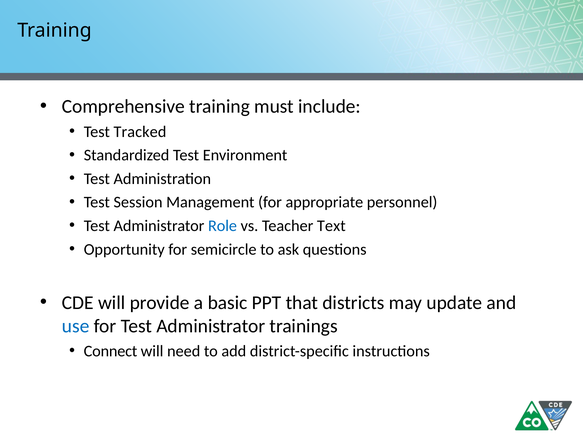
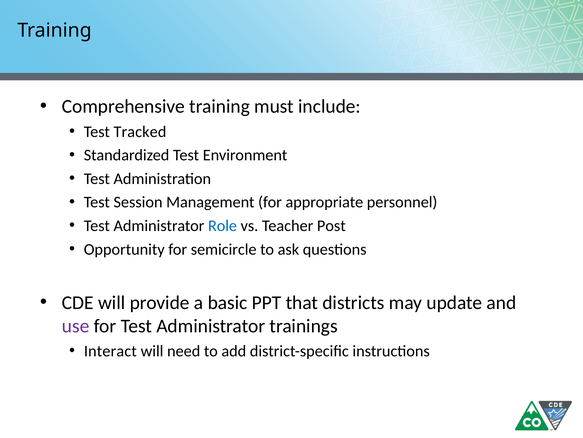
Text: Text -> Post
use colour: blue -> purple
Connect: Connect -> Interact
